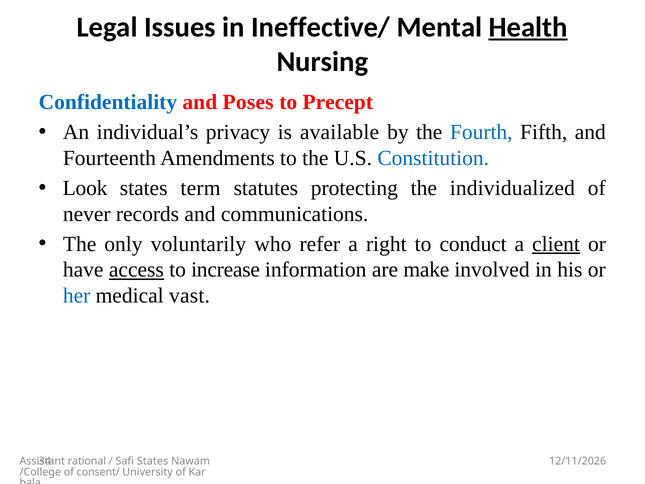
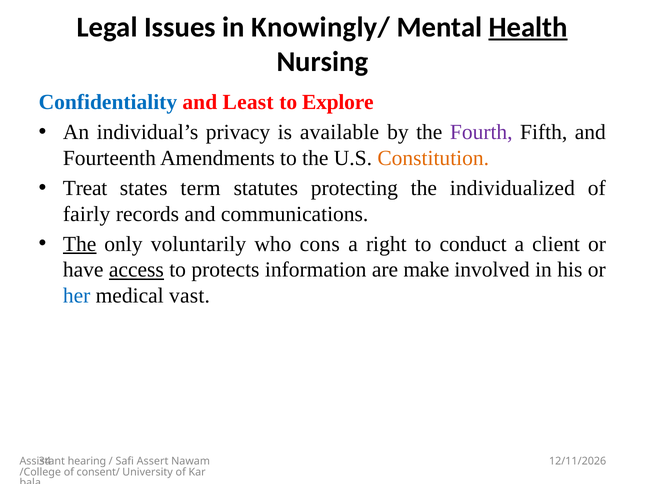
Ineffective/: Ineffective/ -> Knowingly/
Poses: Poses -> Least
Precept: Precept -> Explore
Fourth colour: blue -> purple
Constitution colour: blue -> orange
Look: Look -> Treat
never: never -> fairly
The at (80, 244) underline: none -> present
refer: refer -> cons
client underline: present -> none
increase: increase -> protects
rational: rational -> hearing
Safi States: States -> Assert
